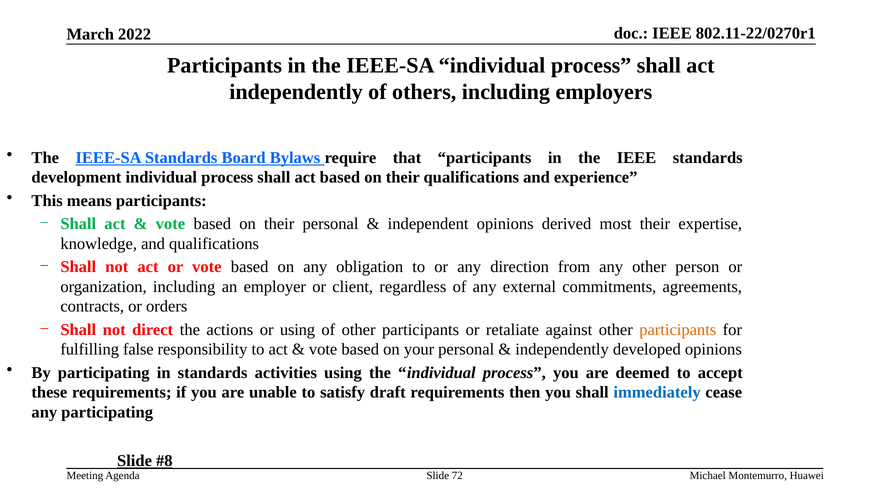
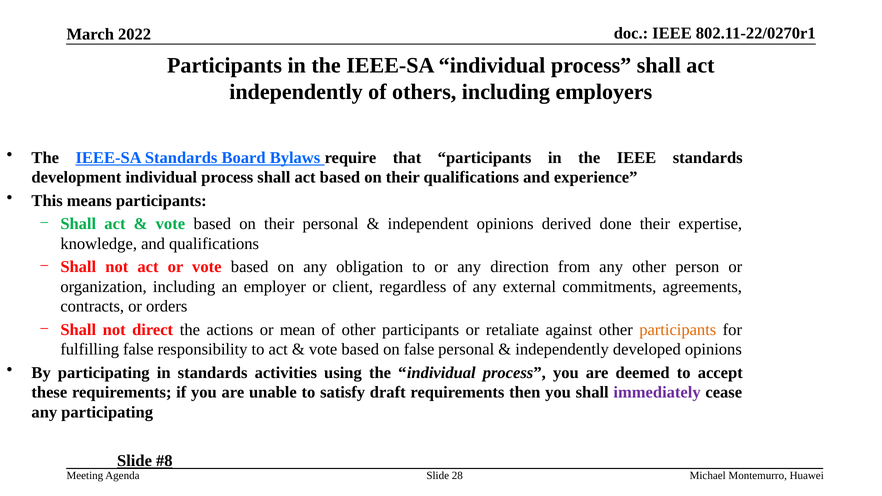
most: most -> done
or using: using -> mean
on your: your -> false
immediately colour: blue -> purple
72: 72 -> 28
